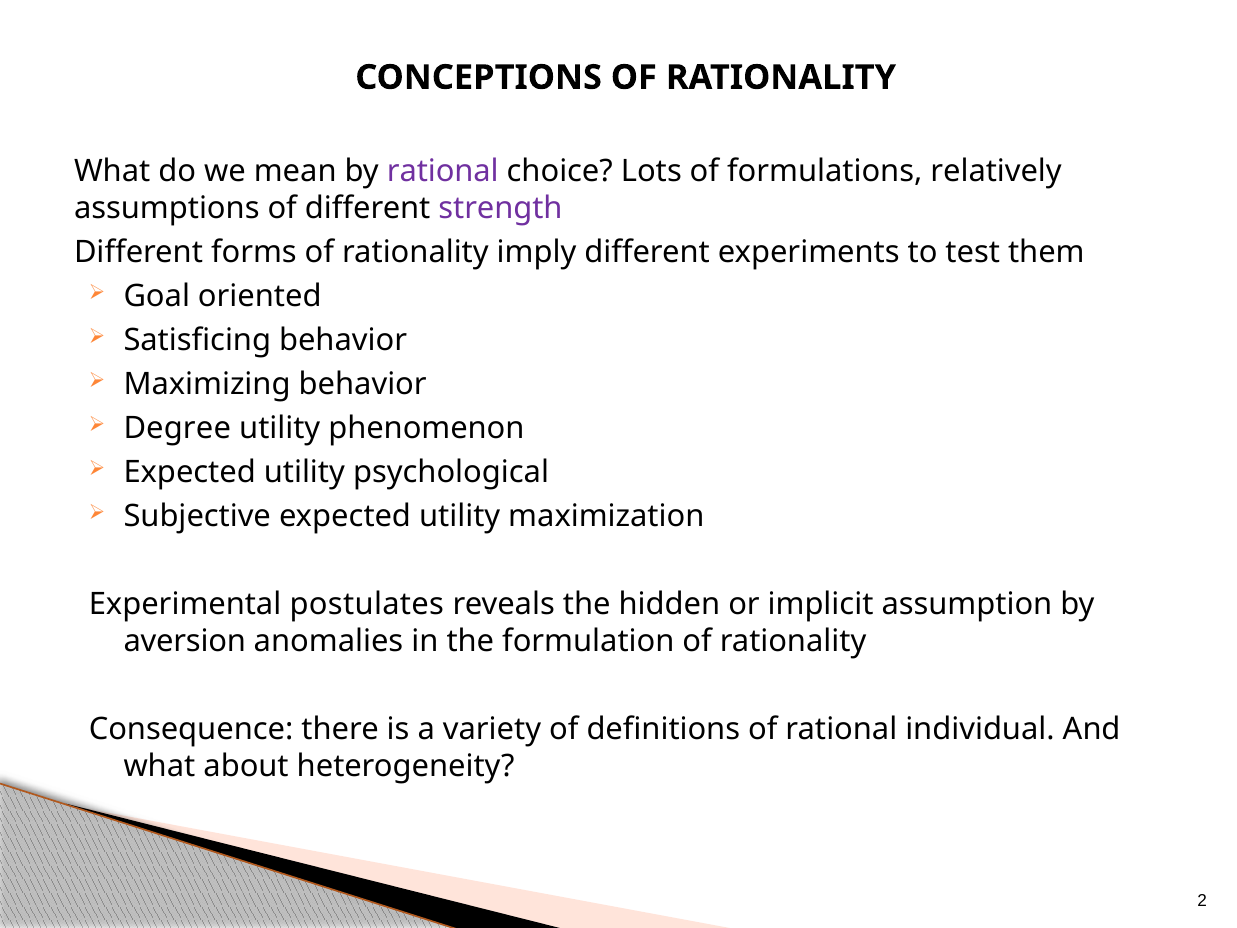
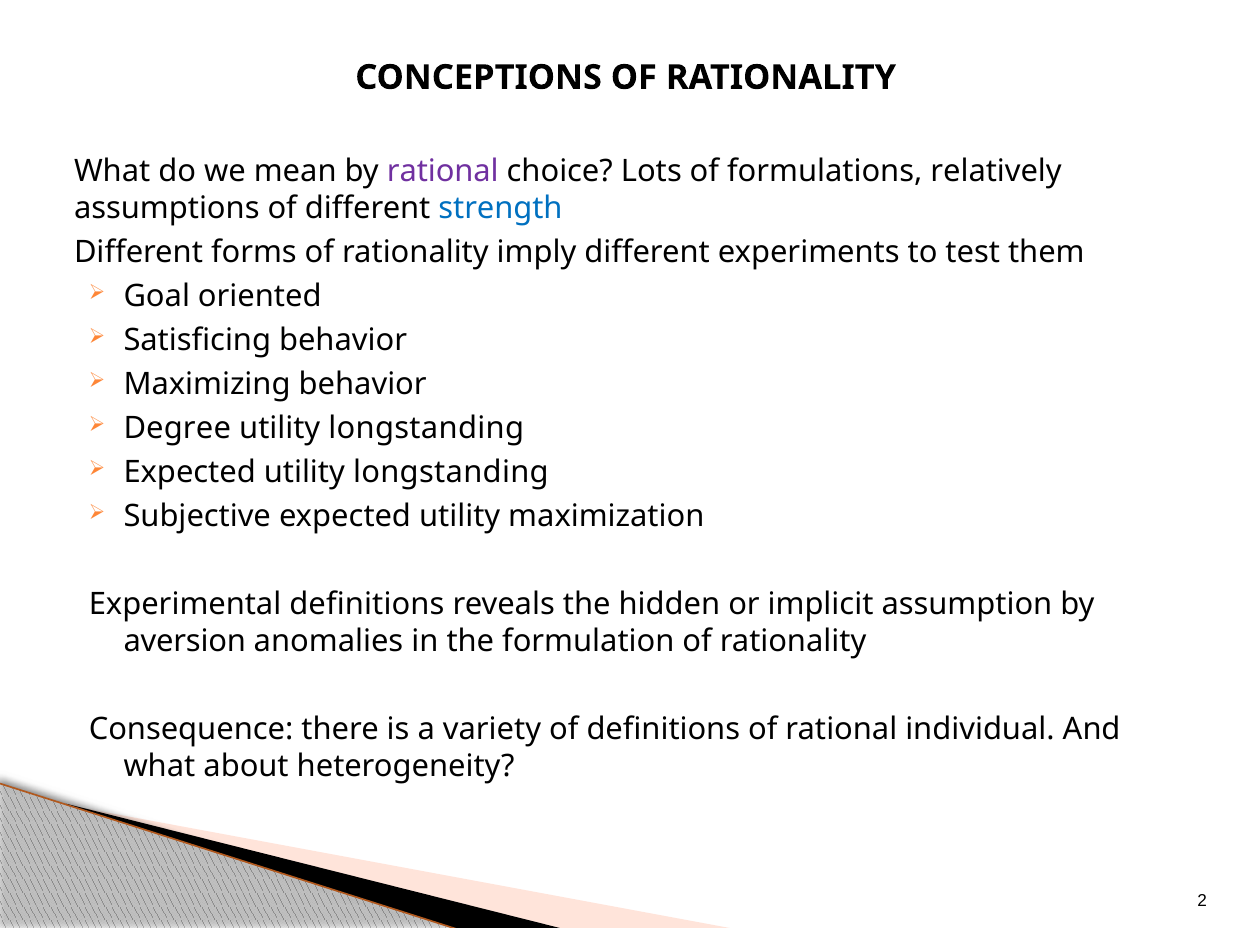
strength colour: purple -> blue
phenomenon at (426, 428): phenomenon -> longstanding
Expected utility psychological: psychological -> longstanding
Experimental postulates: postulates -> definitions
